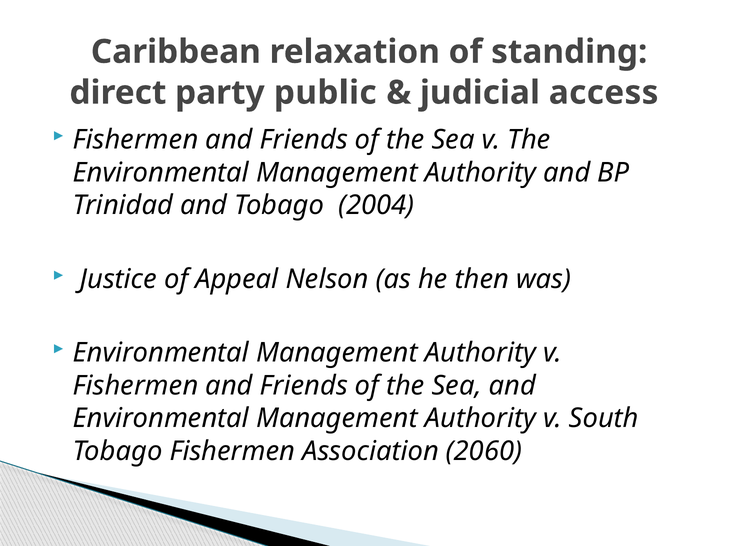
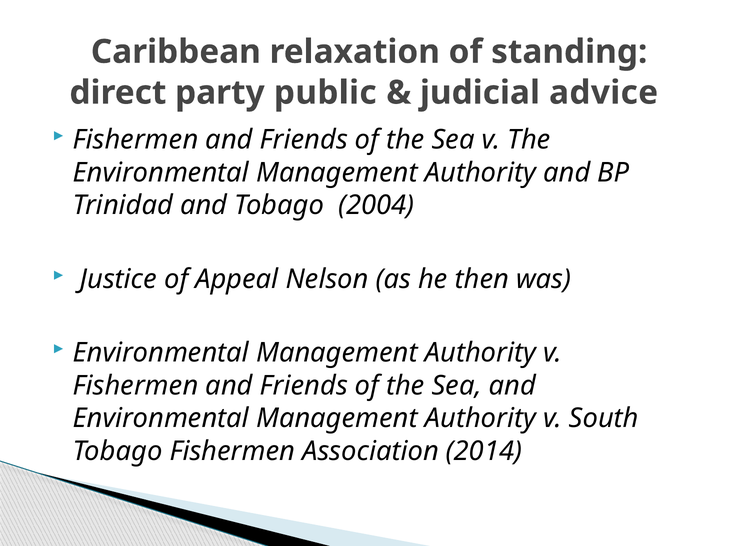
access: access -> advice
2060: 2060 -> 2014
